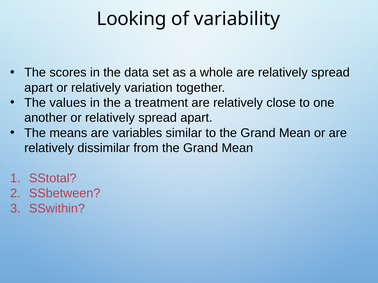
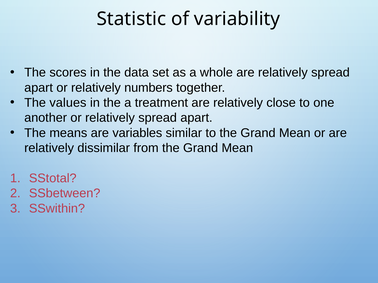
Looking: Looking -> Statistic
variation: variation -> numbers
